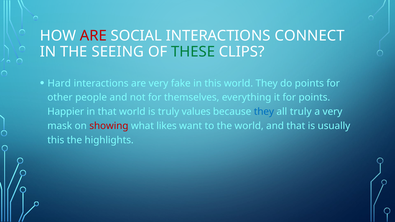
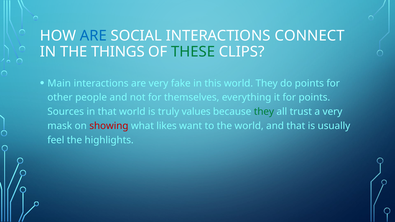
ARE at (93, 36) colour: red -> blue
SEEING: SEEING -> THINGS
Hard: Hard -> Main
Happier: Happier -> Sources
they at (264, 112) colour: blue -> green
all truly: truly -> trust
this at (56, 140): this -> feel
